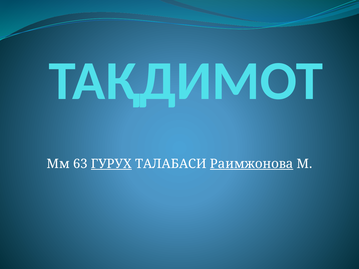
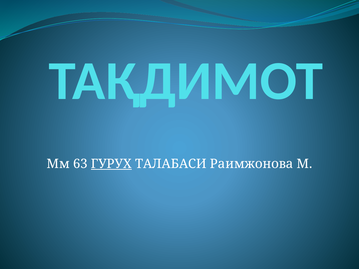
Раимжонова underline: present -> none
